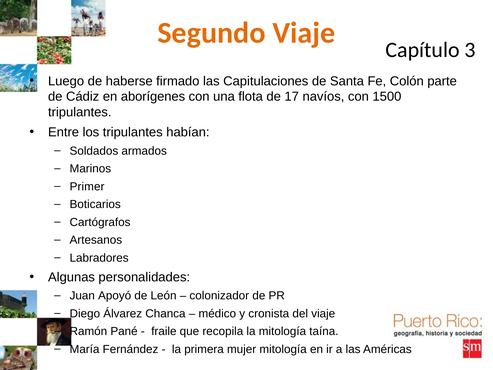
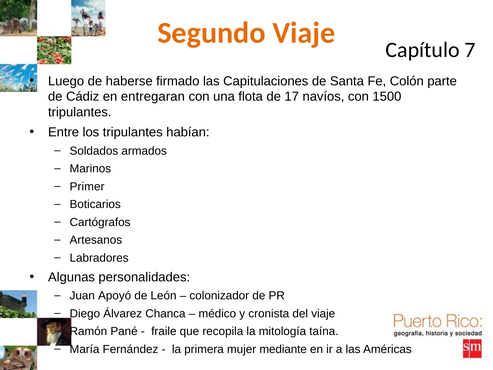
3: 3 -> 7
aborígenes: aborígenes -> entregaran
mujer mitología: mitología -> mediante
